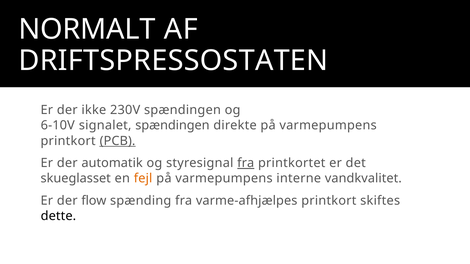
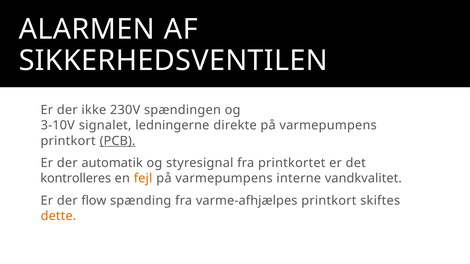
NORMALT: NORMALT -> ALARMEN
DRIFTSPRESSOSTATEN: DRIFTSPRESSOSTATEN -> SIKKERHEDSVENTILEN
6-10V: 6-10V -> 3-10V
signalet spændingen: spændingen -> ledningerne
fra at (246, 163) underline: present -> none
skueglasset: skueglasset -> kontrolleres
dette colour: black -> orange
